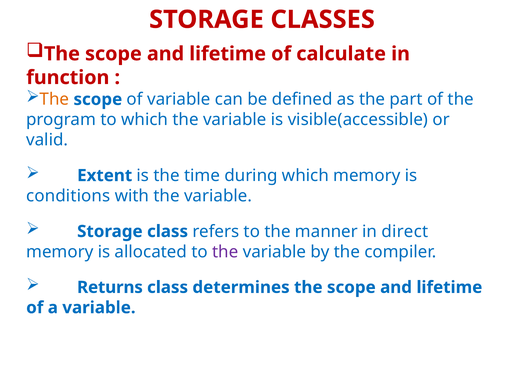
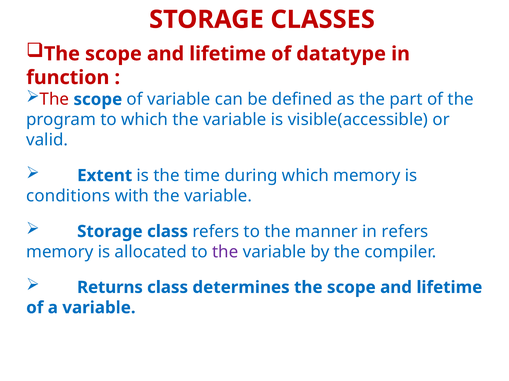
calculate: calculate -> datatype
The at (54, 100) colour: orange -> red
in direct: direct -> refers
